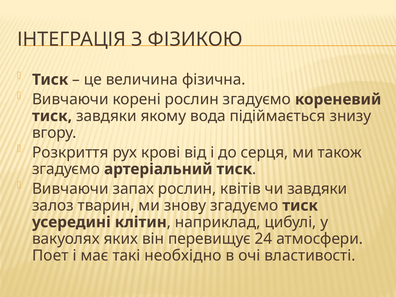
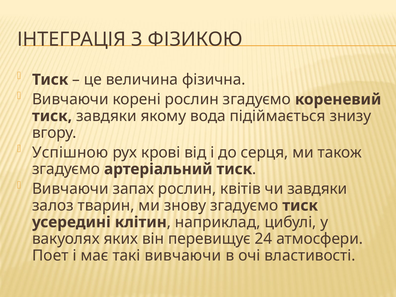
Розкриття: Розкриття -> Успішною
такі необхідно: необхідно -> вивчаючи
